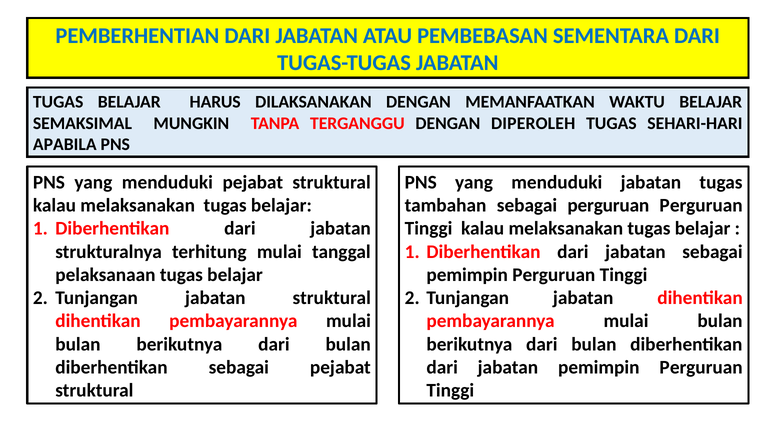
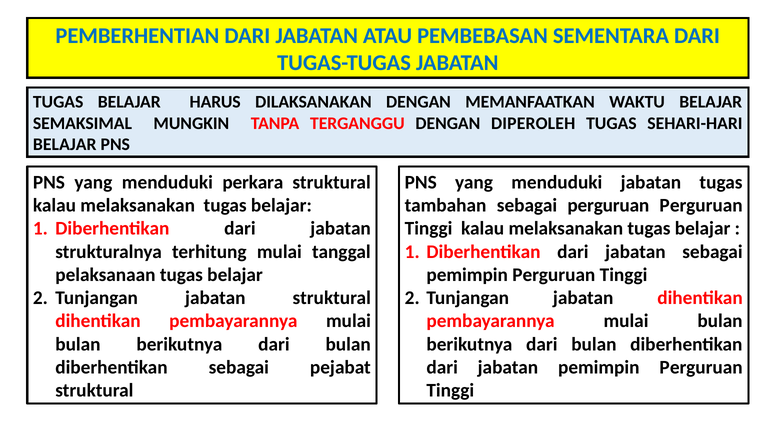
APABILA at (65, 144): APABILA -> BELAJAR
menduduki pejabat: pejabat -> perkara
